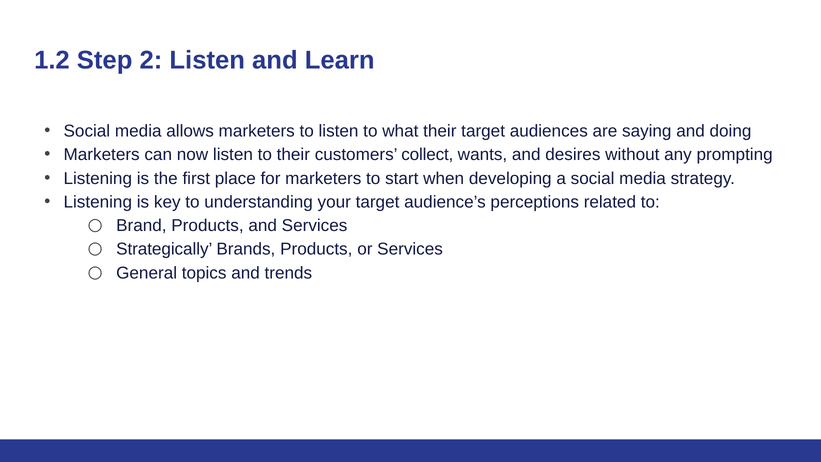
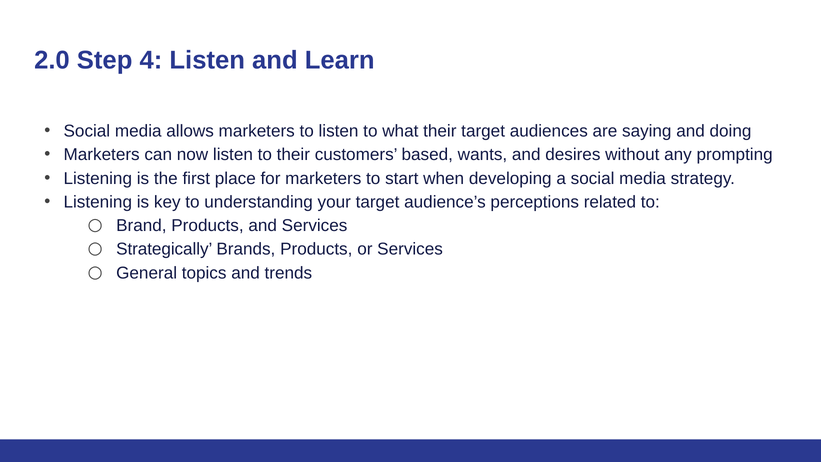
1.2: 1.2 -> 2.0
2: 2 -> 4
collect: collect -> based
